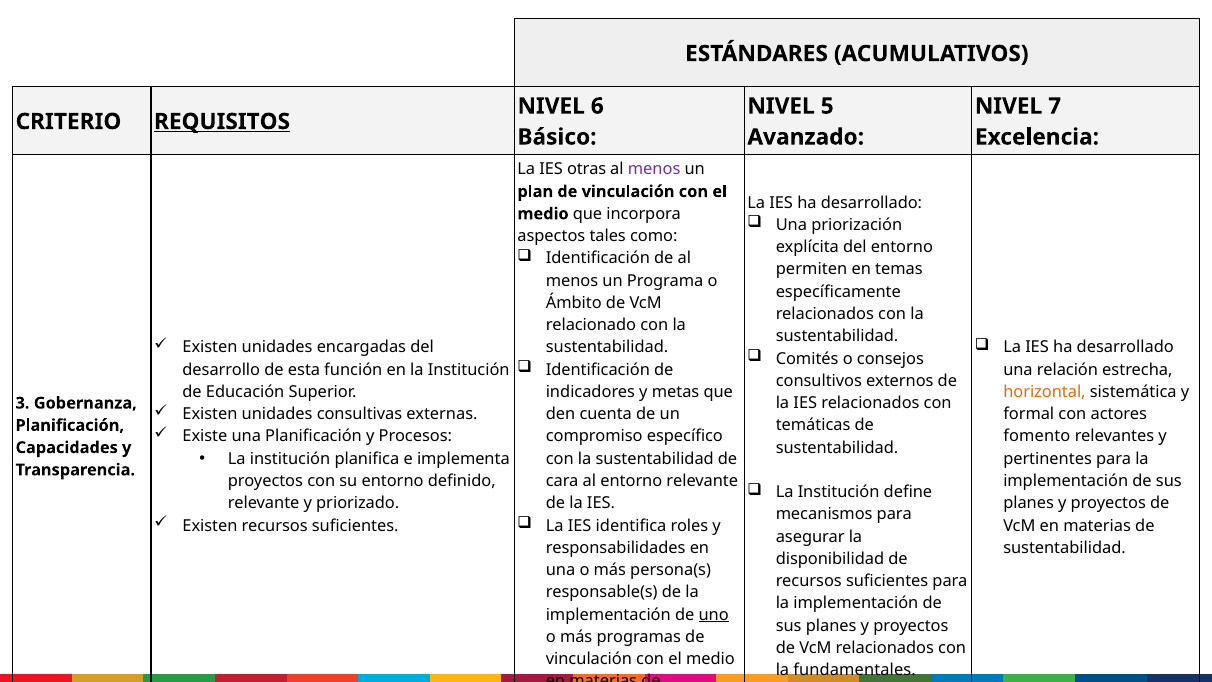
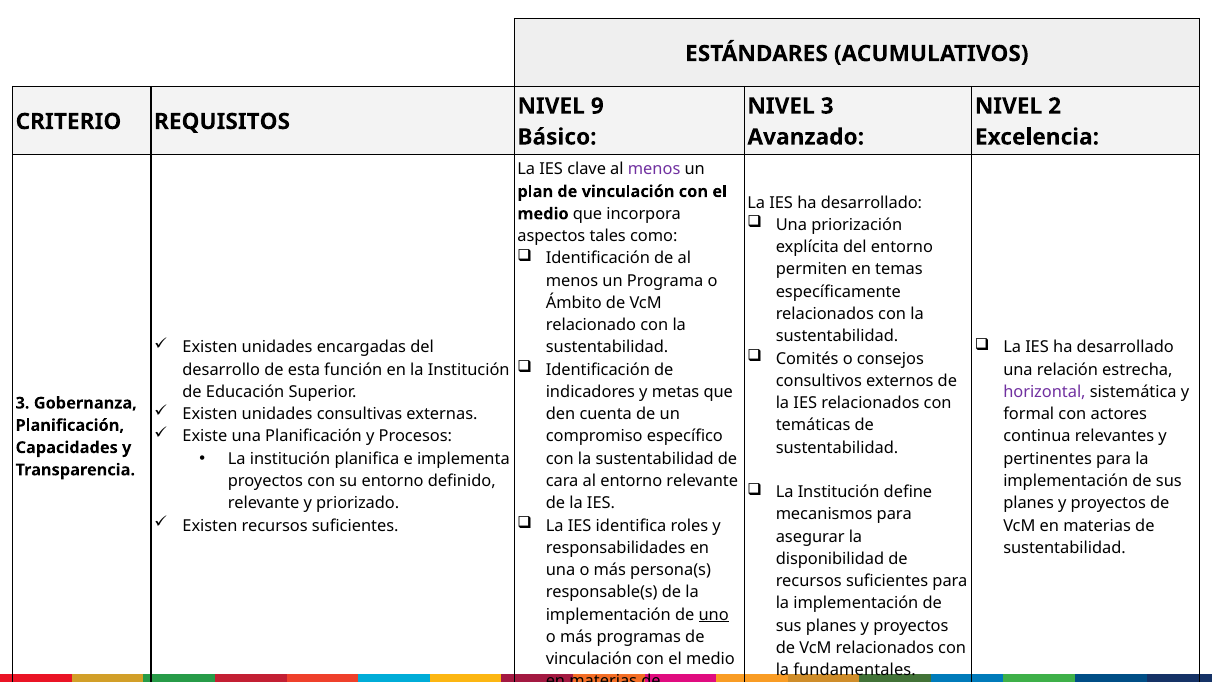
6: 6 -> 9
NIVEL 5: 5 -> 3
7: 7 -> 2
REQUISITOS underline: present -> none
otras: otras -> clave
horizontal colour: orange -> purple
fomento: fomento -> continua
